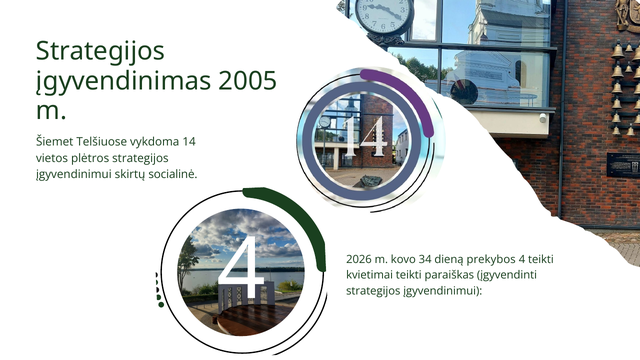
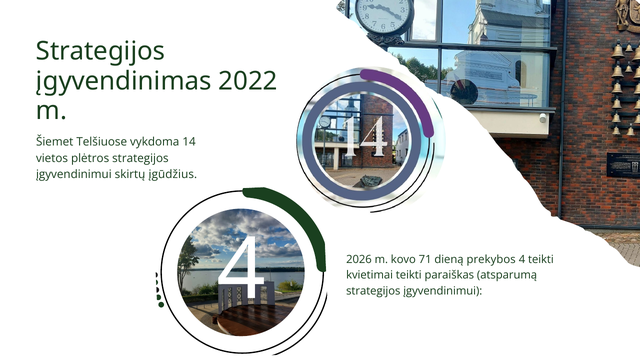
2005: 2005 -> 2022
socialinė: socialinė -> įgūdžius
34: 34 -> 71
įgyvendinti: įgyvendinti -> atsparumą
